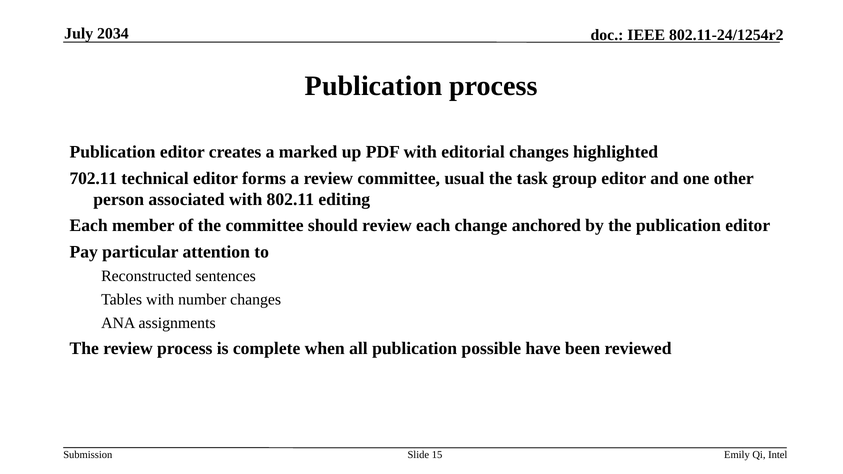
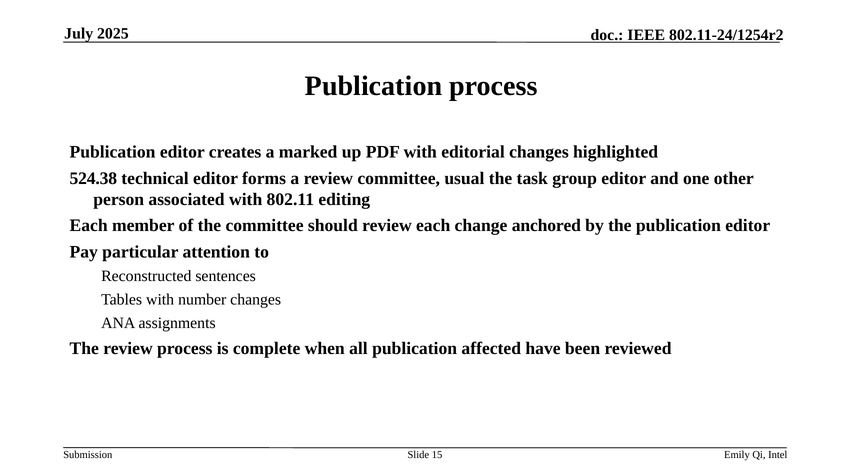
2034: 2034 -> 2025
702.11: 702.11 -> 524.38
possible: possible -> affected
